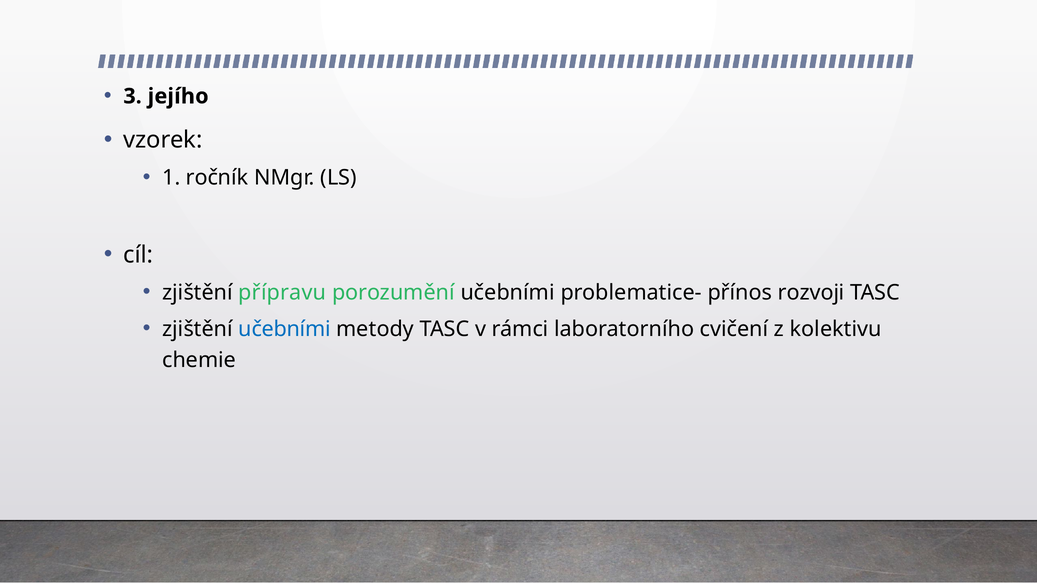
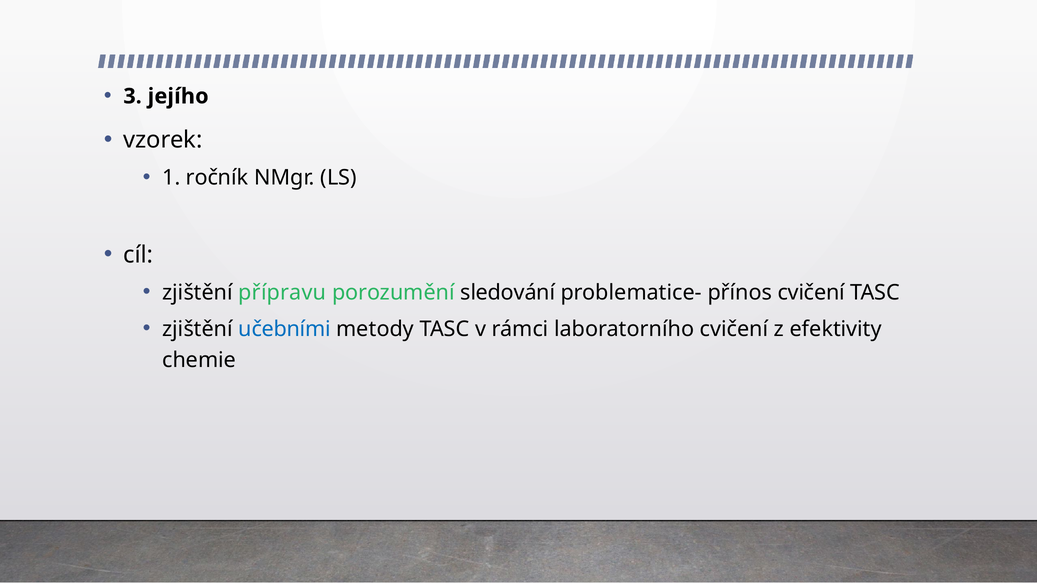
porozumění učebními: učebními -> sledování
přínos rozvoji: rozvoji -> cvičení
kolektivu: kolektivu -> efektivity
